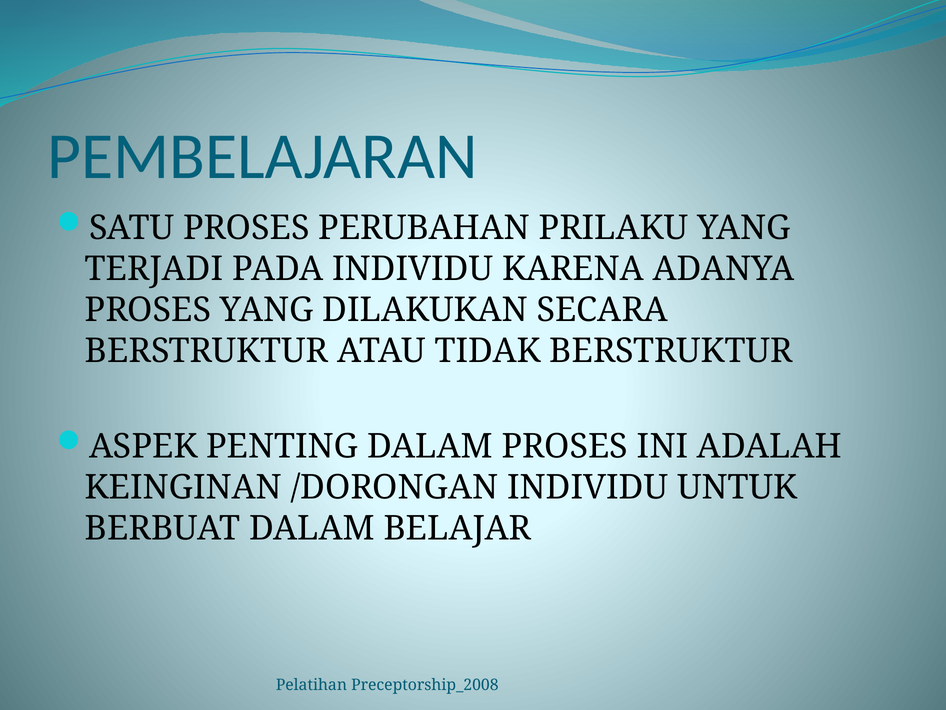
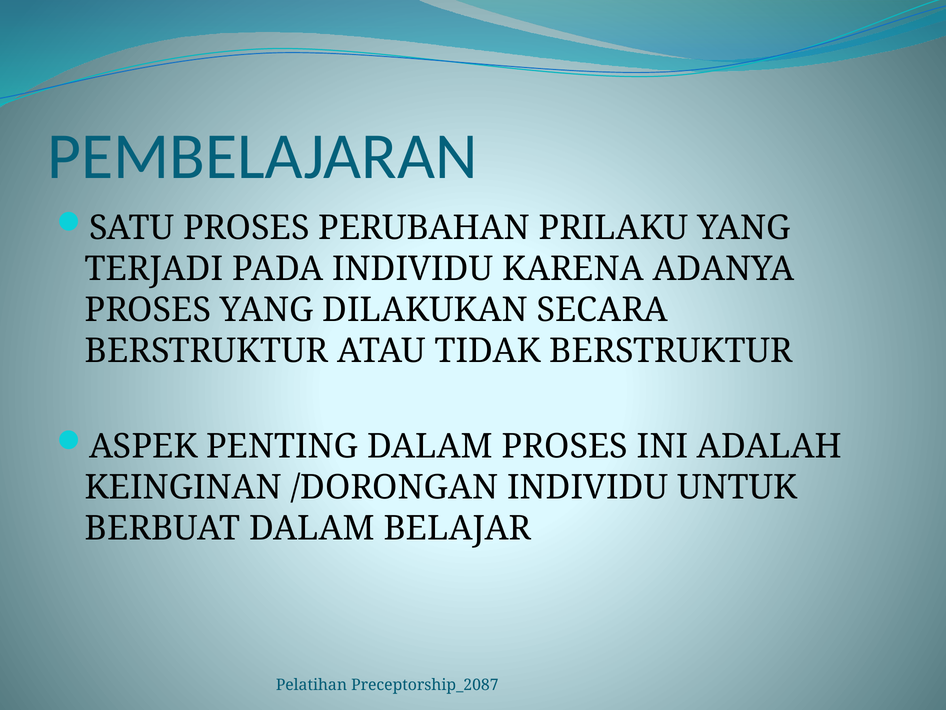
Preceptorship_2008: Preceptorship_2008 -> Preceptorship_2087
